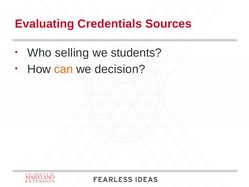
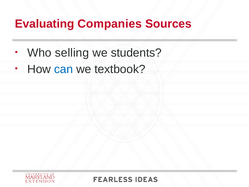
Credentials: Credentials -> Companies
can colour: orange -> blue
decision: decision -> textbook
